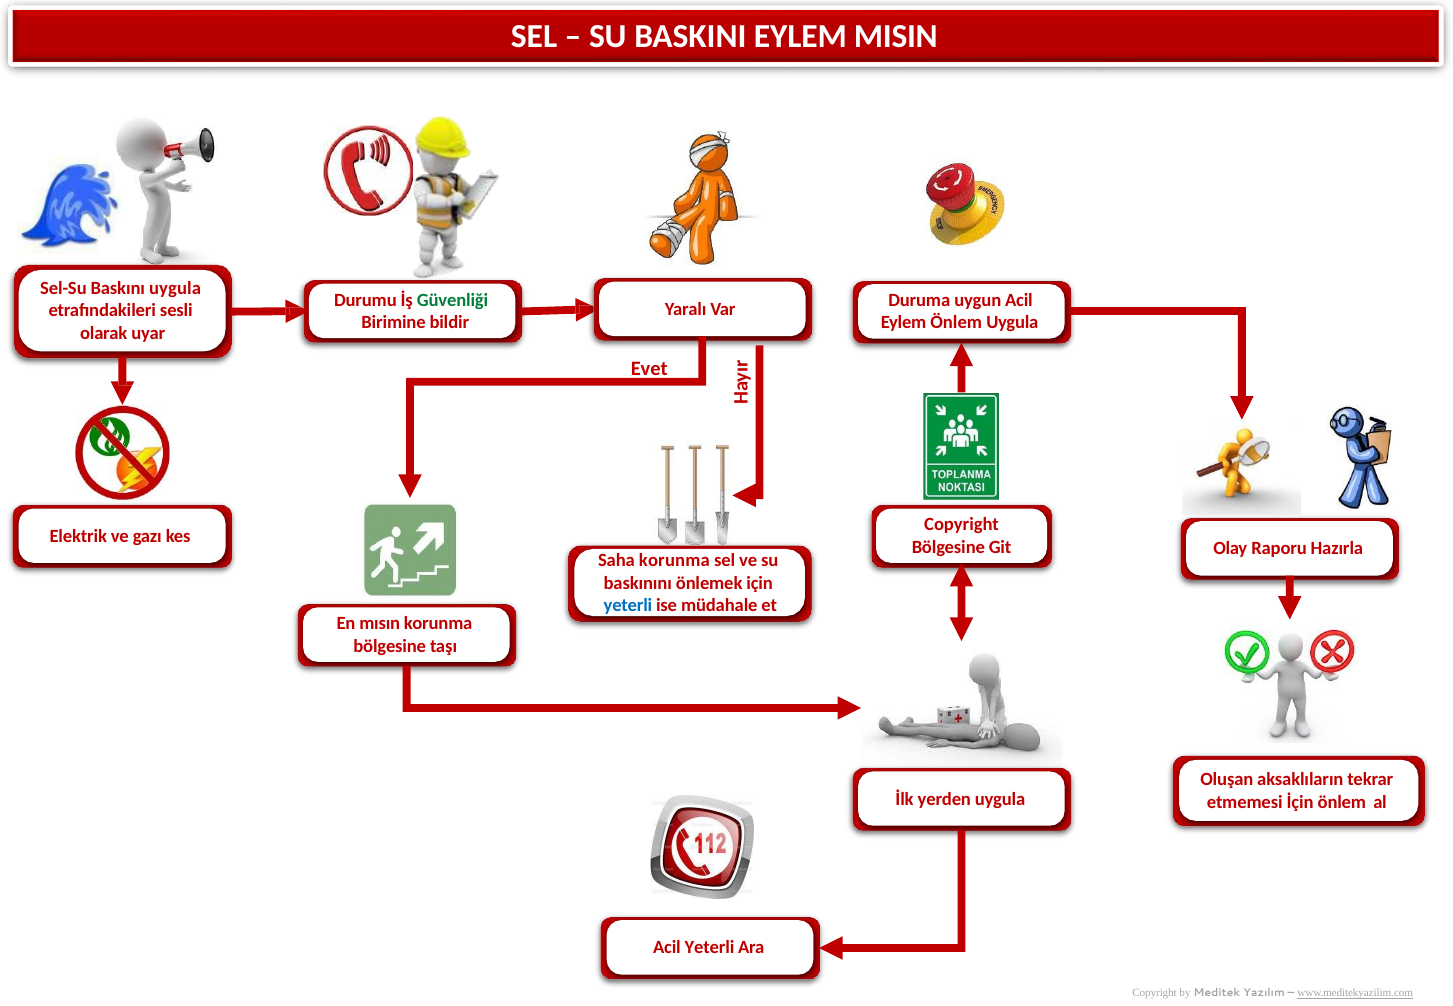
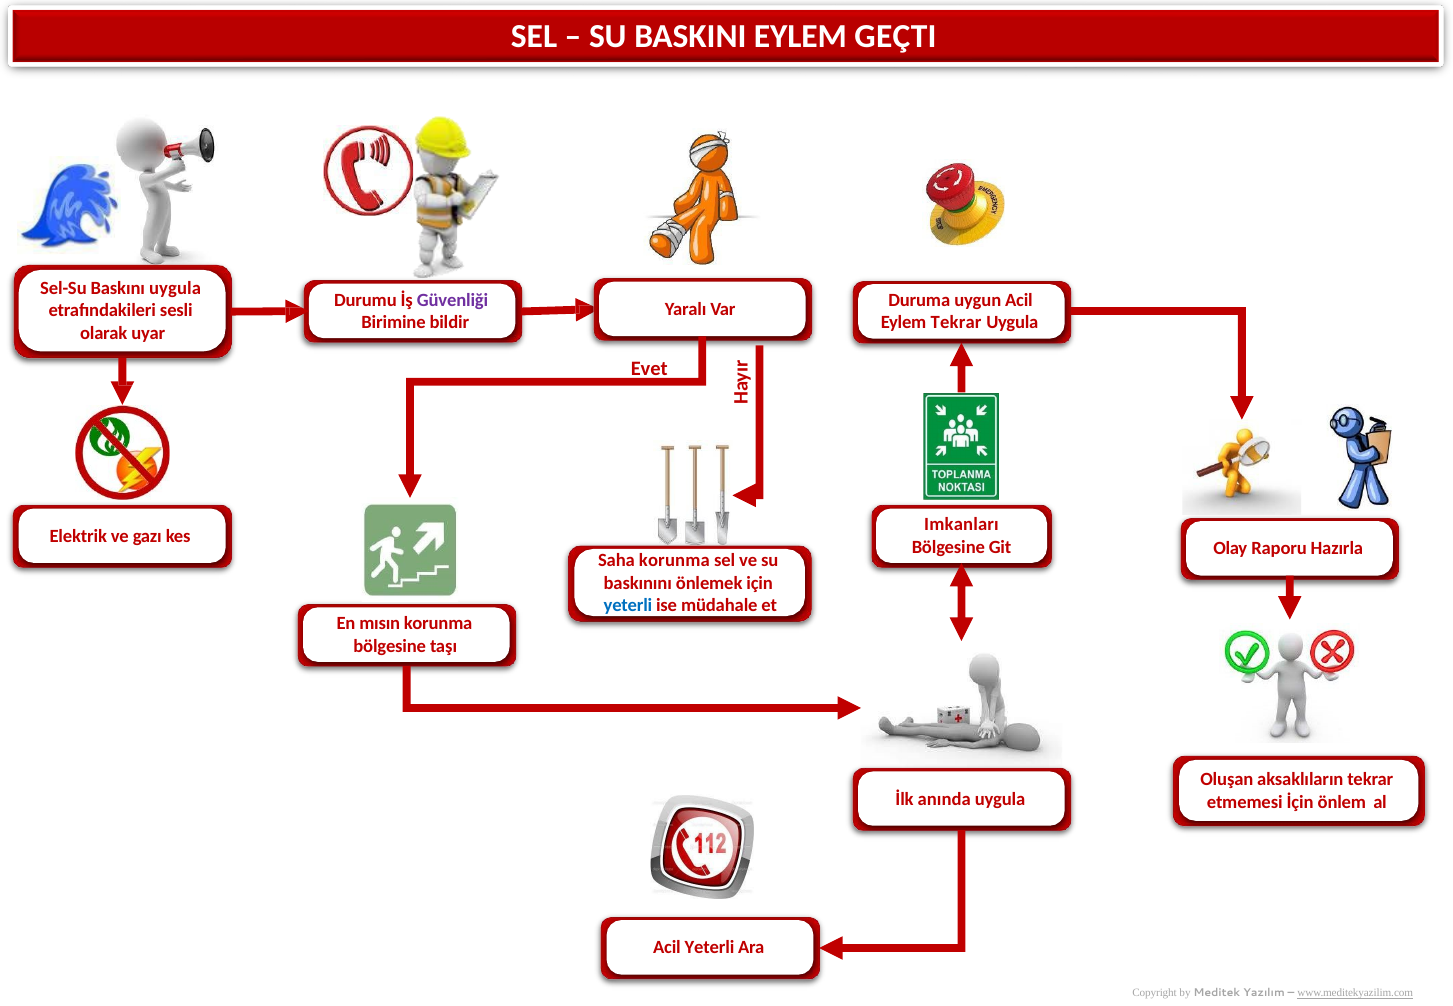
MISIN: MISIN -> GEÇTI
Güvenliği colour: green -> purple
Eylem Önlem: Önlem -> Tekrar
Copyright at (962, 525): Copyright -> Imkanları
yerden: yerden -> anında
